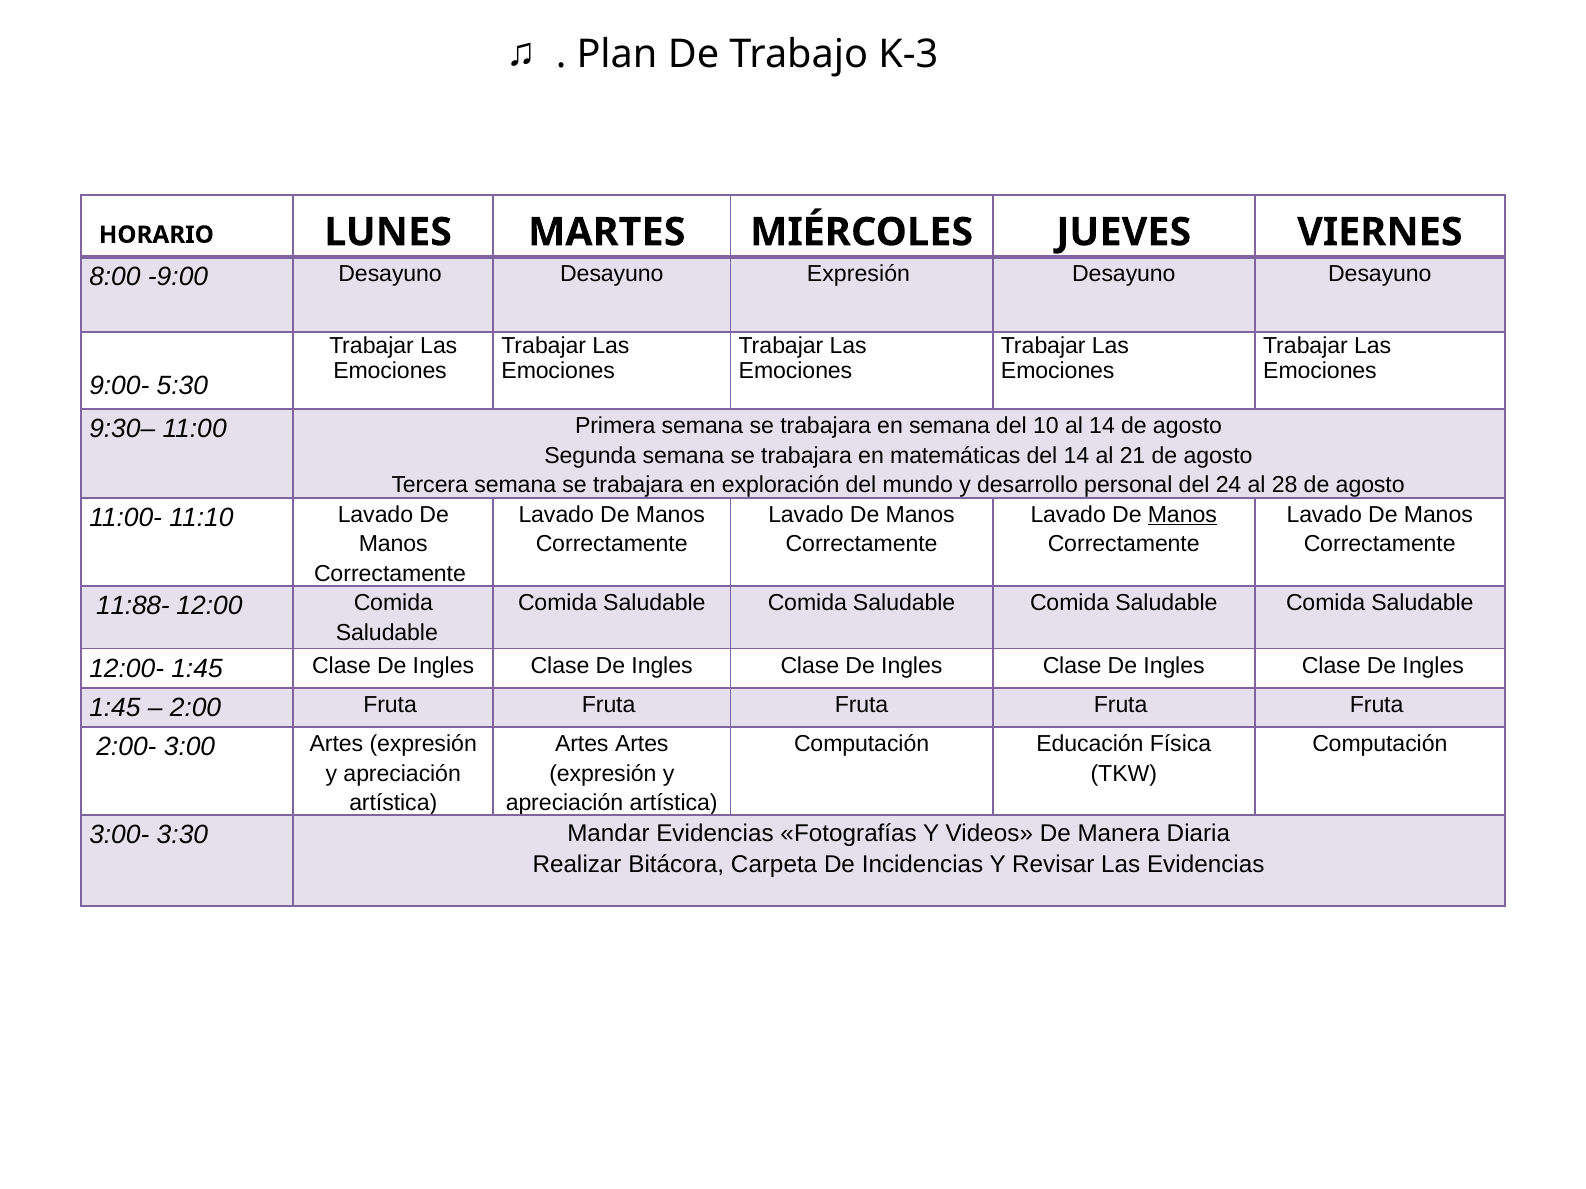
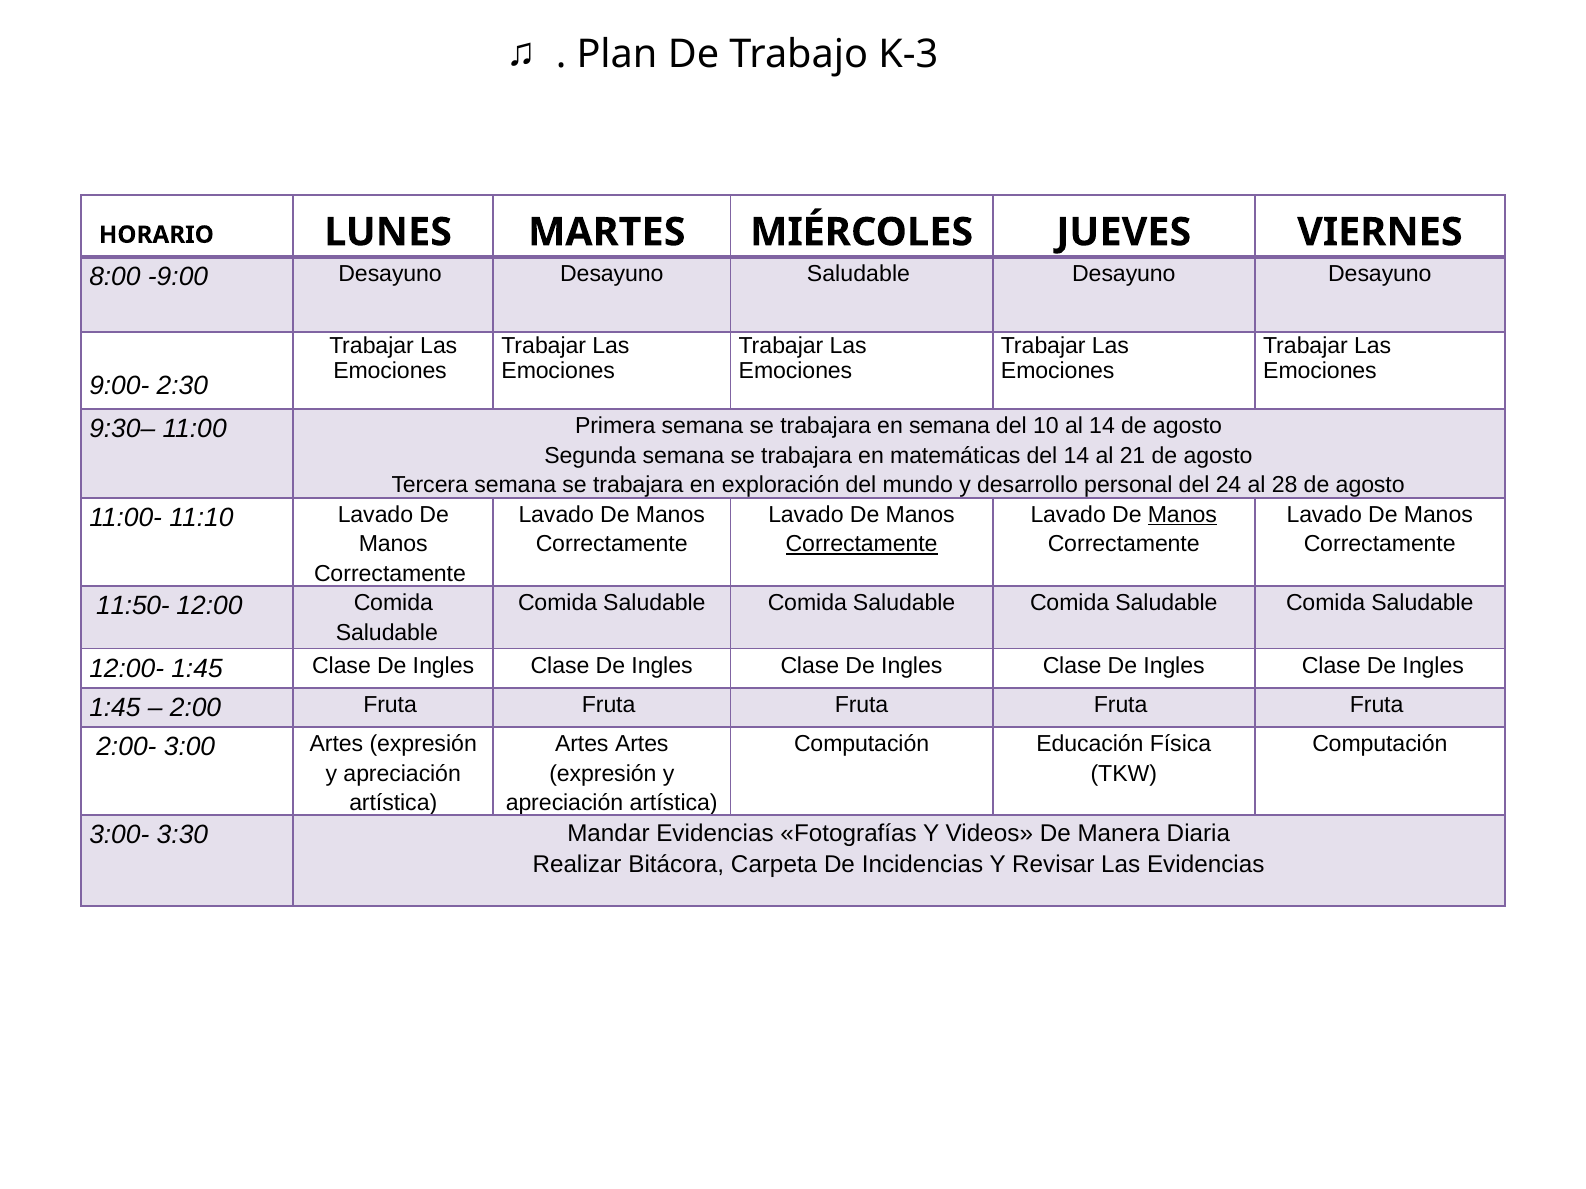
Desayuno Expresión: Expresión -> Saludable
5:30: 5:30 -> 2:30
Correctamente at (862, 544) underline: none -> present
11:88-: 11:88- -> 11:50-
